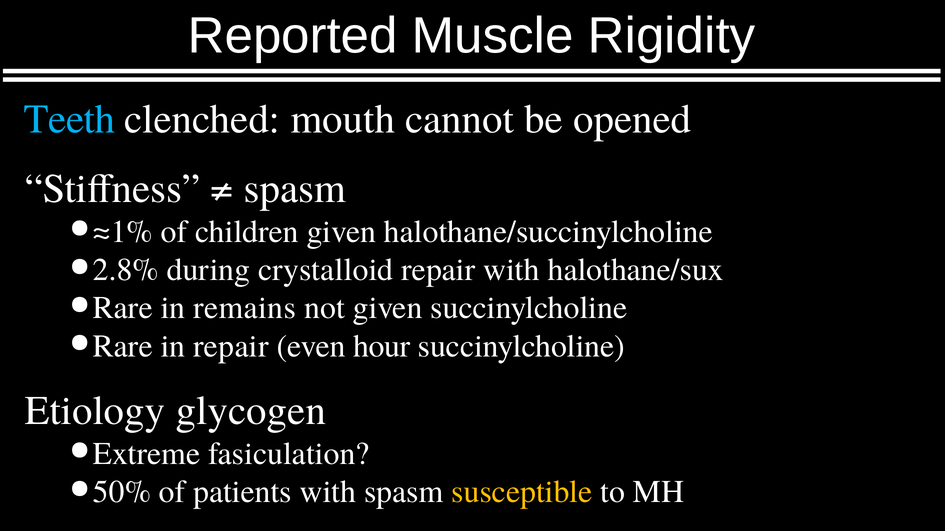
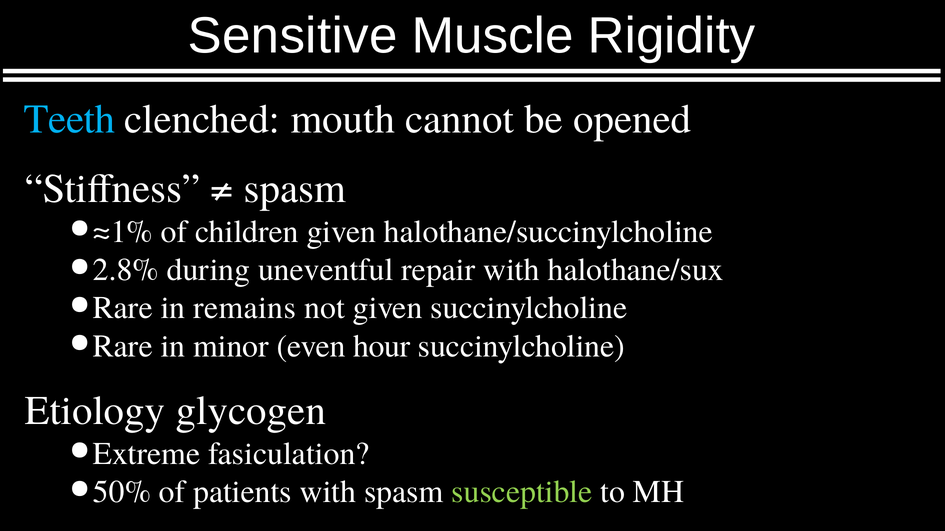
Reported: Reported -> Sensitive
crystalloid: crystalloid -> uneventful
in repair: repair -> minor
susceptible colour: yellow -> light green
